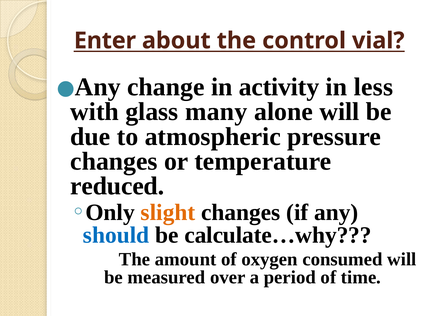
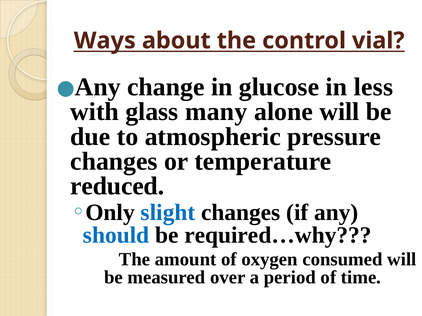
Enter: Enter -> Ways
activity: activity -> glucose
slight colour: orange -> blue
calculate…why: calculate…why -> required…why
